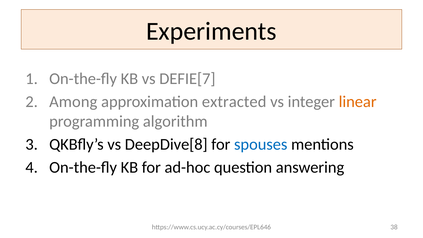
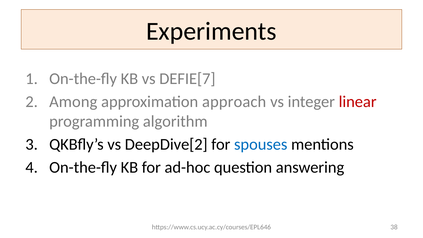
extracted: extracted -> approach
linear colour: orange -> red
DeepDive[8: DeepDive[8 -> DeepDive[2
